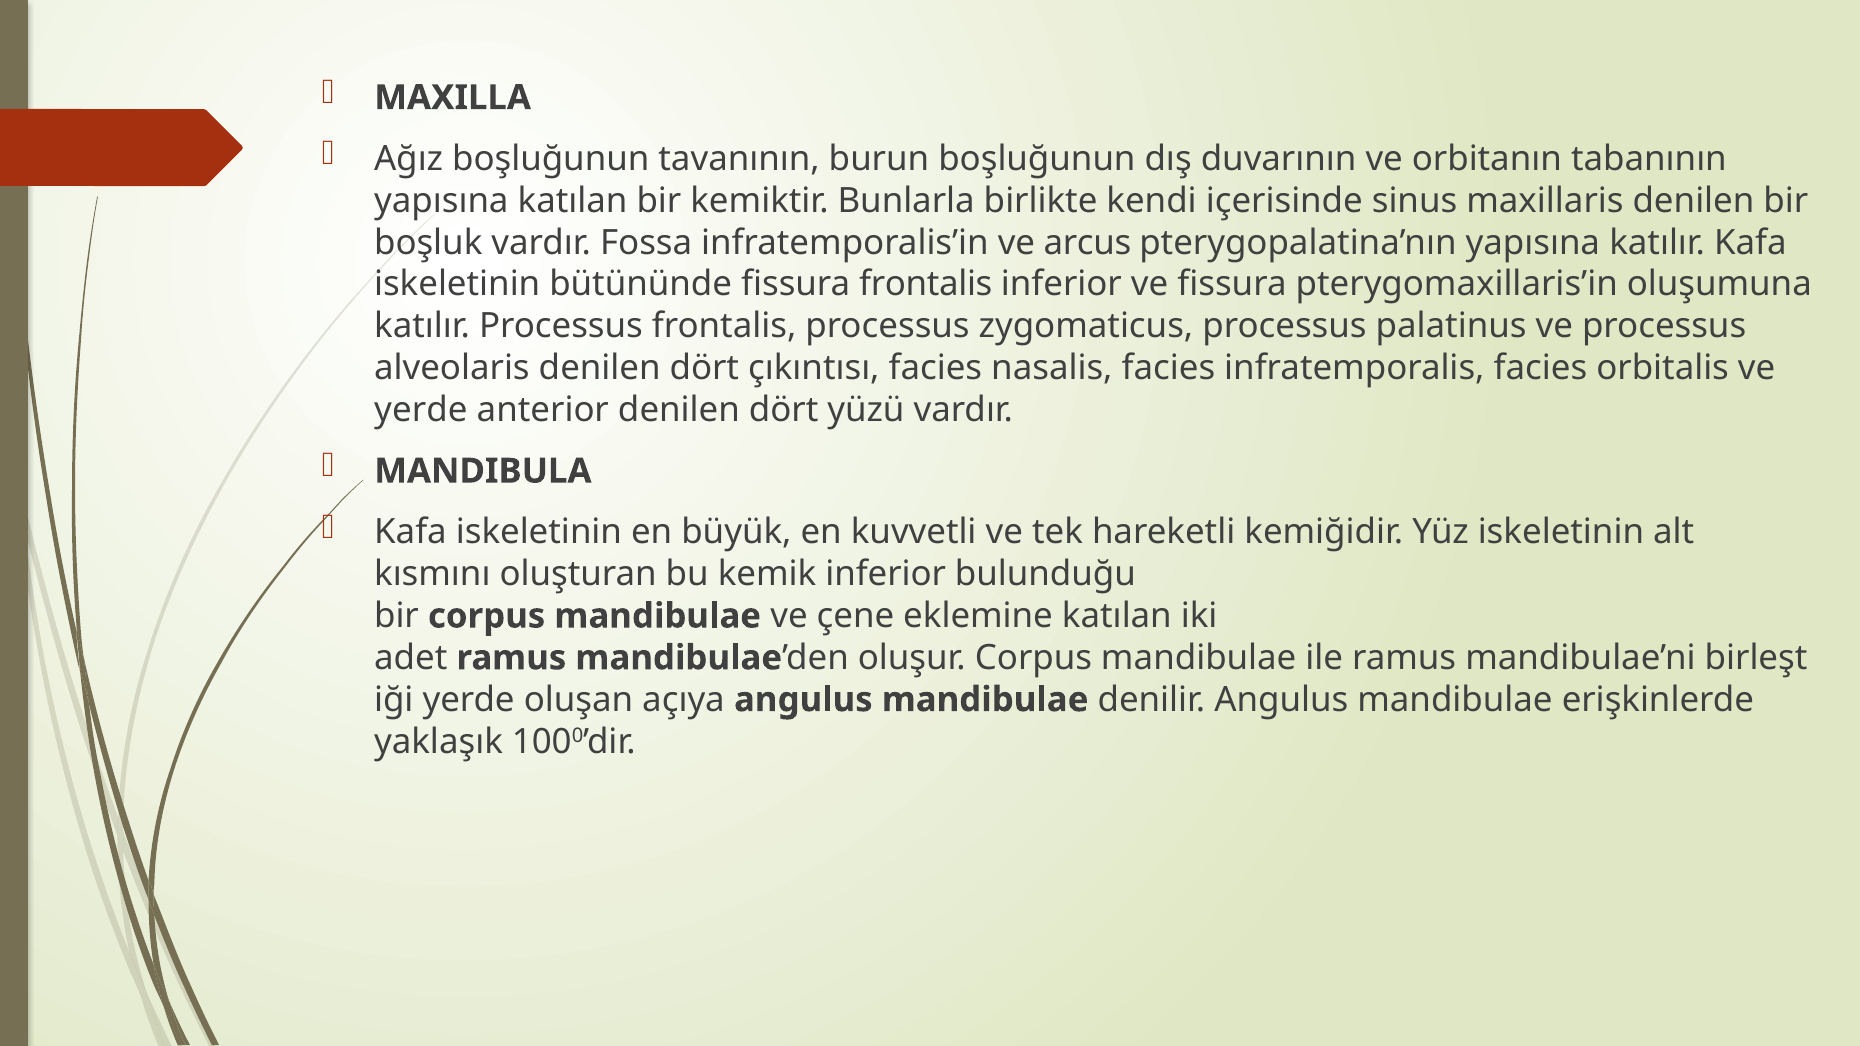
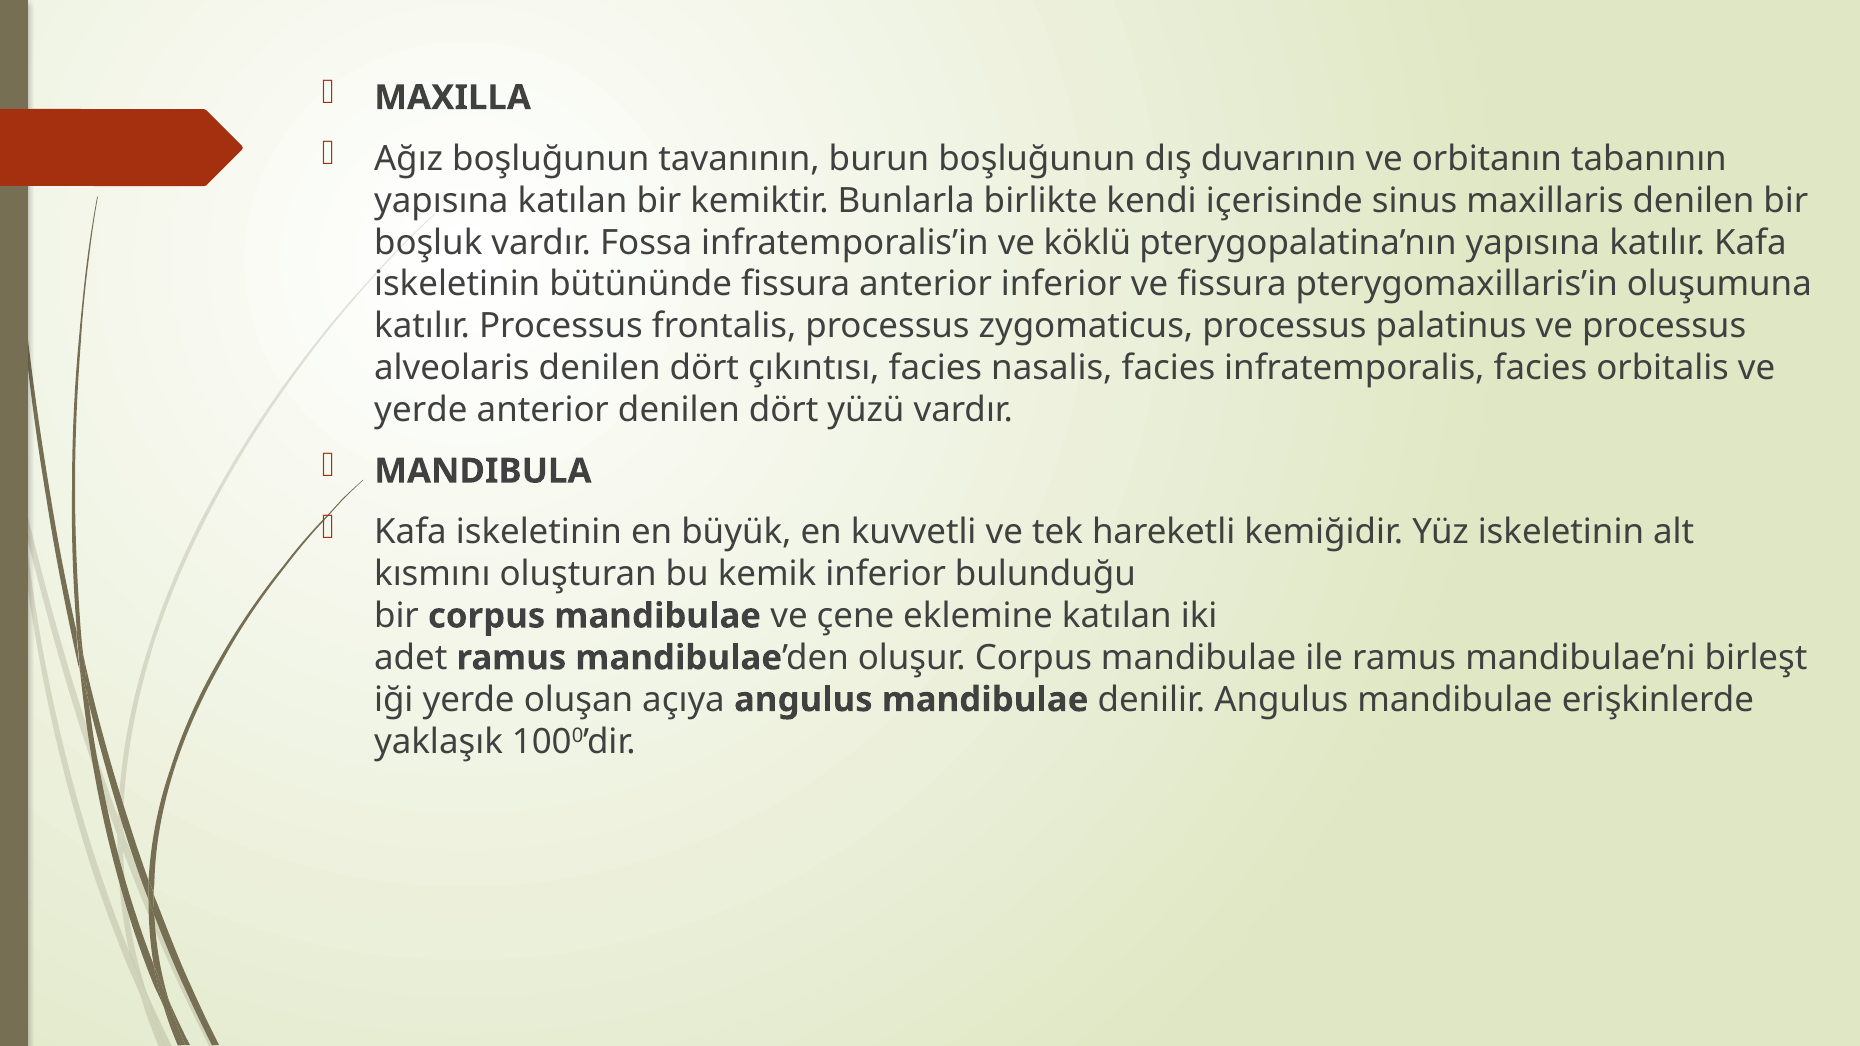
arcus: arcus -> köklü
fissura frontalis: frontalis -> anterior
